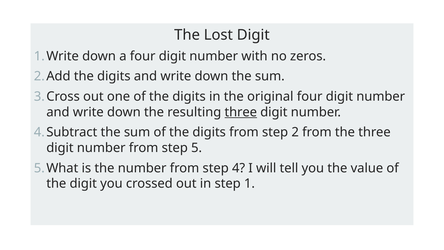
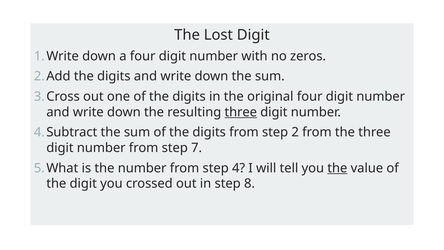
5: 5 -> 7
the at (337, 168) underline: none -> present
1: 1 -> 8
